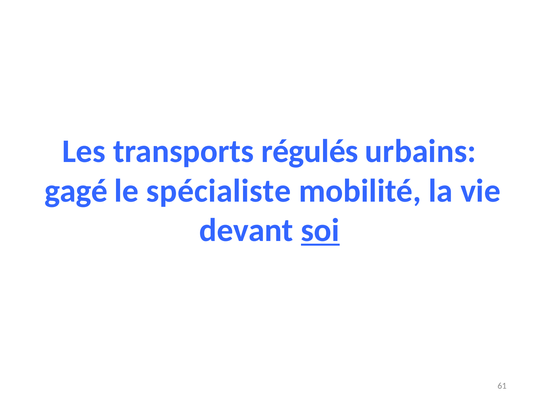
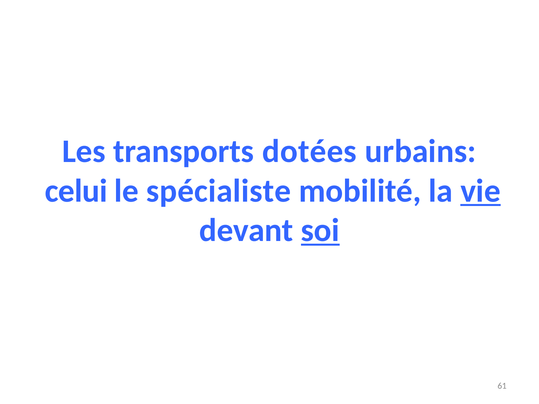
régulés: régulés -> dotées
gagé: gagé -> celui
vie underline: none -> present
